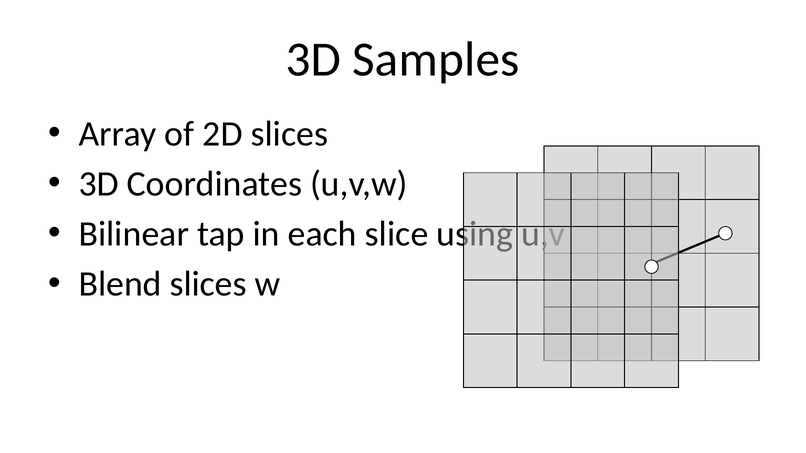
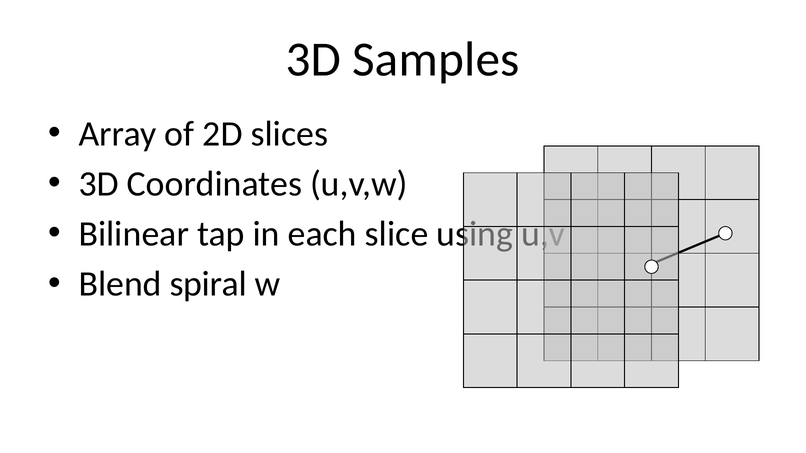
Blend slices: slices -> spiral
